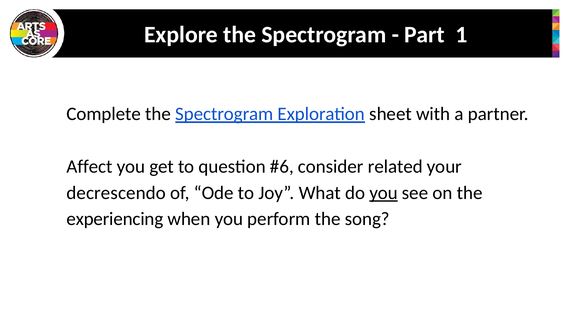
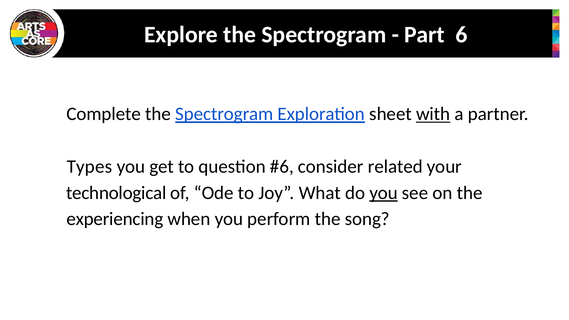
1: 1 -> 6
with underline: none -> present
Affect: Affect -> Types
decrescendo: decrescendo -> technological
